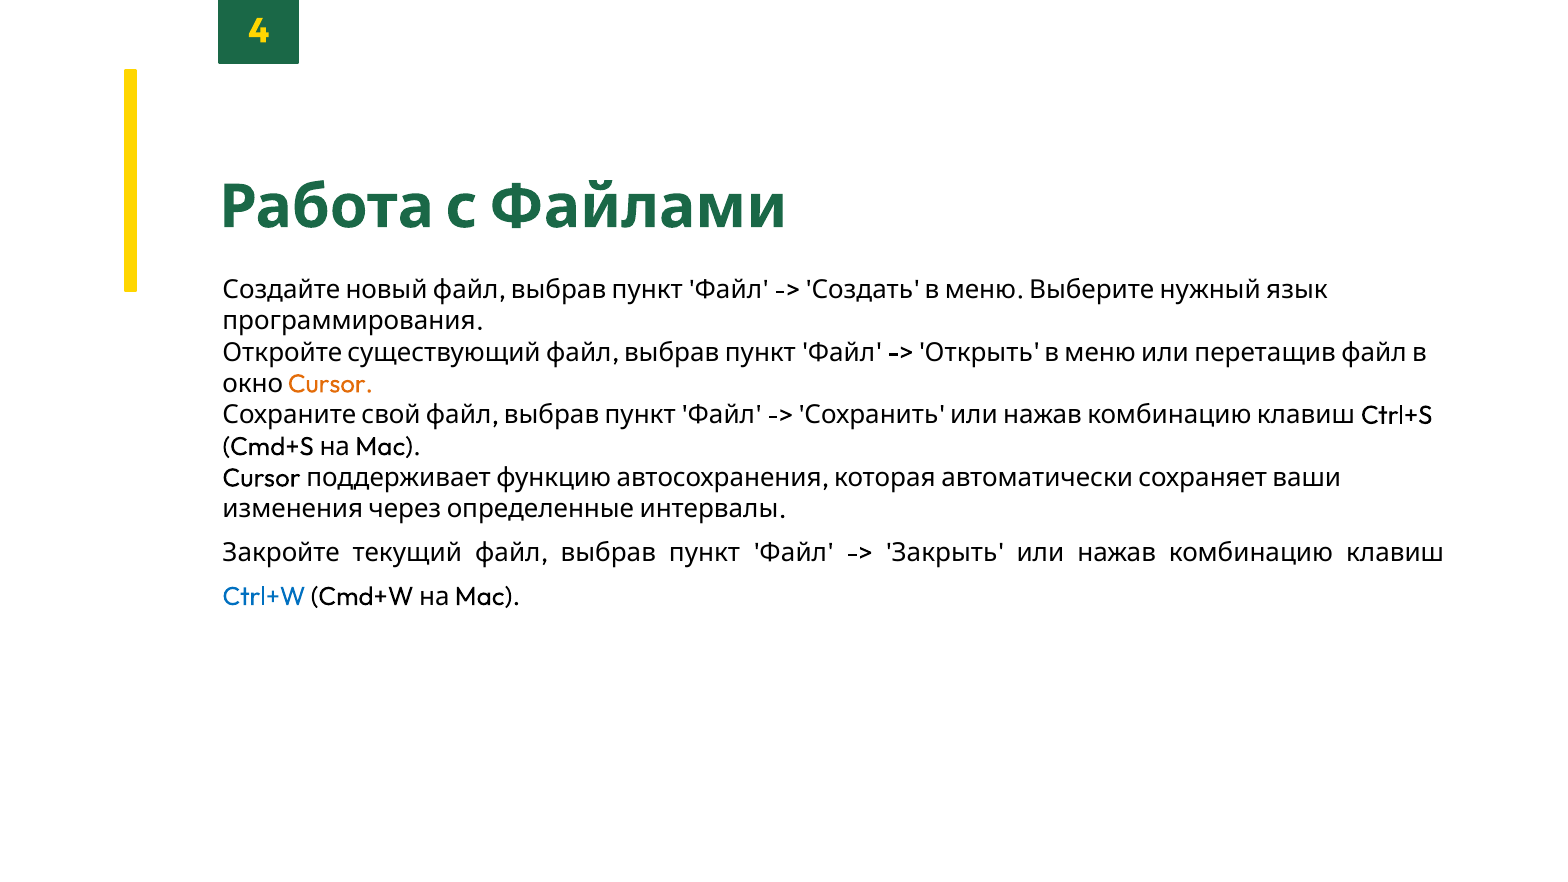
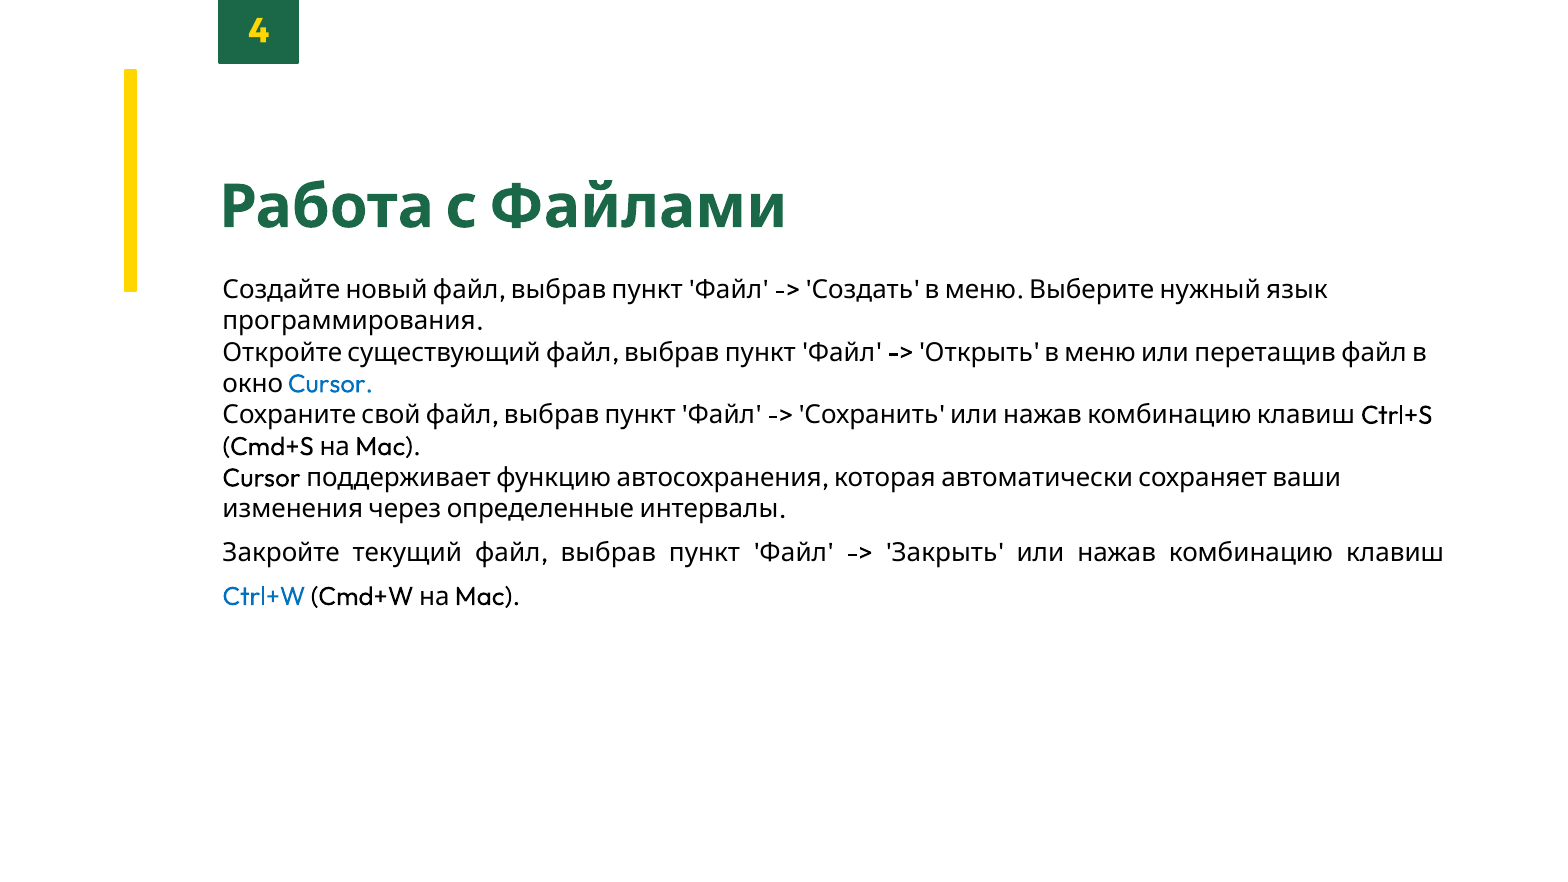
Cursor at (330, 384) colour: orange -> blue
